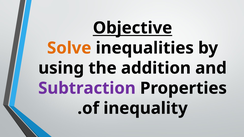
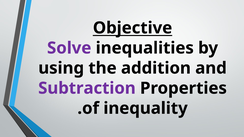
Solve colour: orange -> purple
